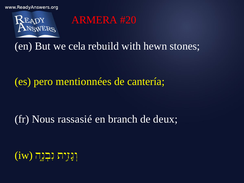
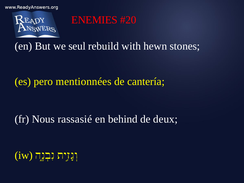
ARMERA: ARMERA -> ENEMIES
cela: cela -> seul
branch: branch -> behind
